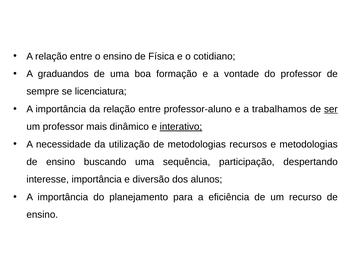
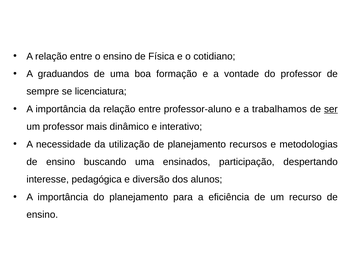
interativo underline: present -> none
de metodologias: metodologias -> planejamento
sequência: sequência -> ensinados
interesse importância: importância -> pedagógica
